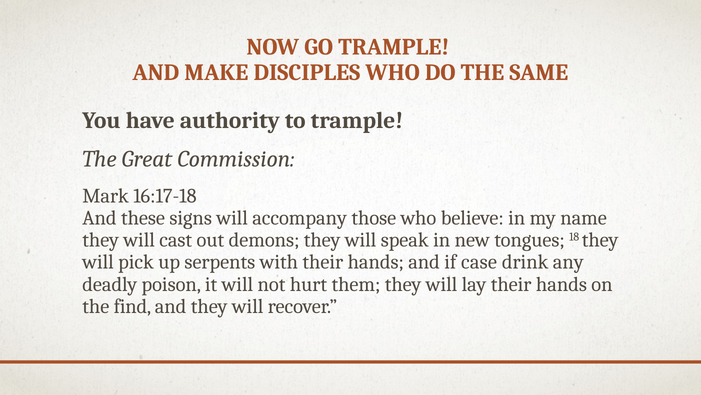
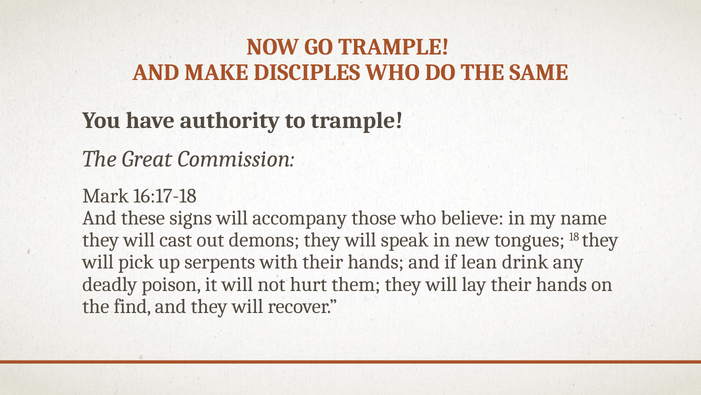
case: case -> lean
